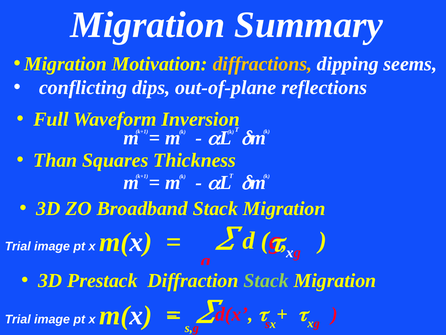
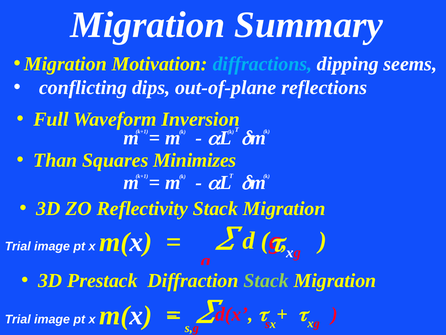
diffractions colour: yellow -> light blue
Thickness: Thickness -> Minimizes
Broadband: Broadband -> Reflectivity
